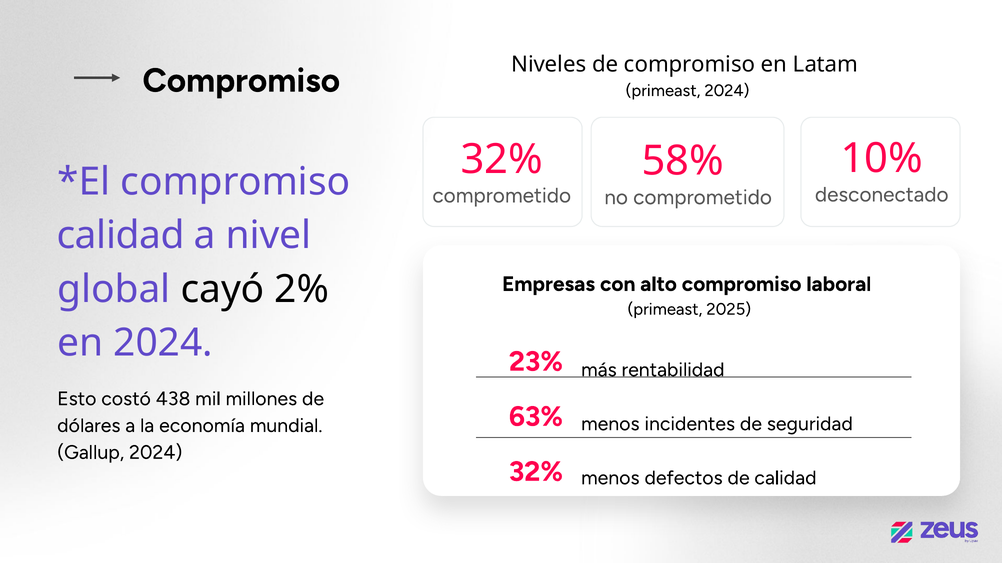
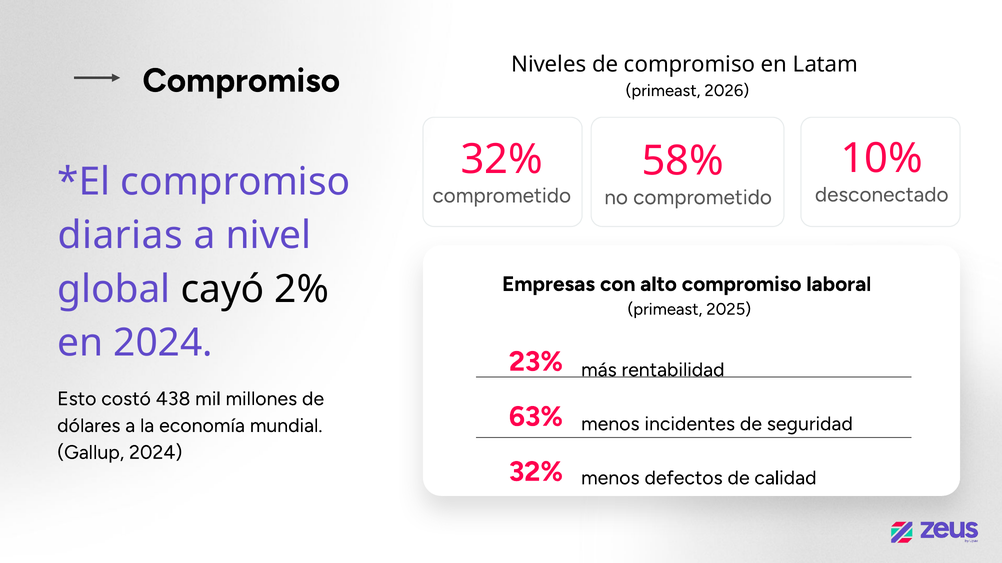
primeast 2024: 2024 -> 2026
calidad at (121, 236): calidad -> diarias
